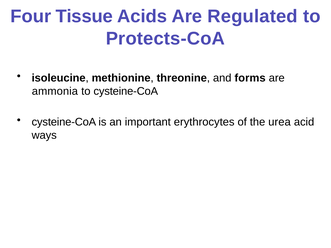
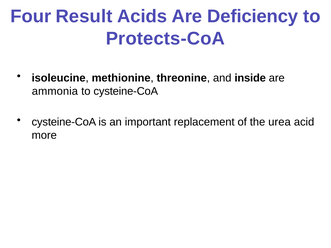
Tissue: Tissue -> Result
Regulated: Regulated -> Deficiency
forms: forms -> inside
erythrocytes: erythrocytes -> replacement
ways: ways -> more
